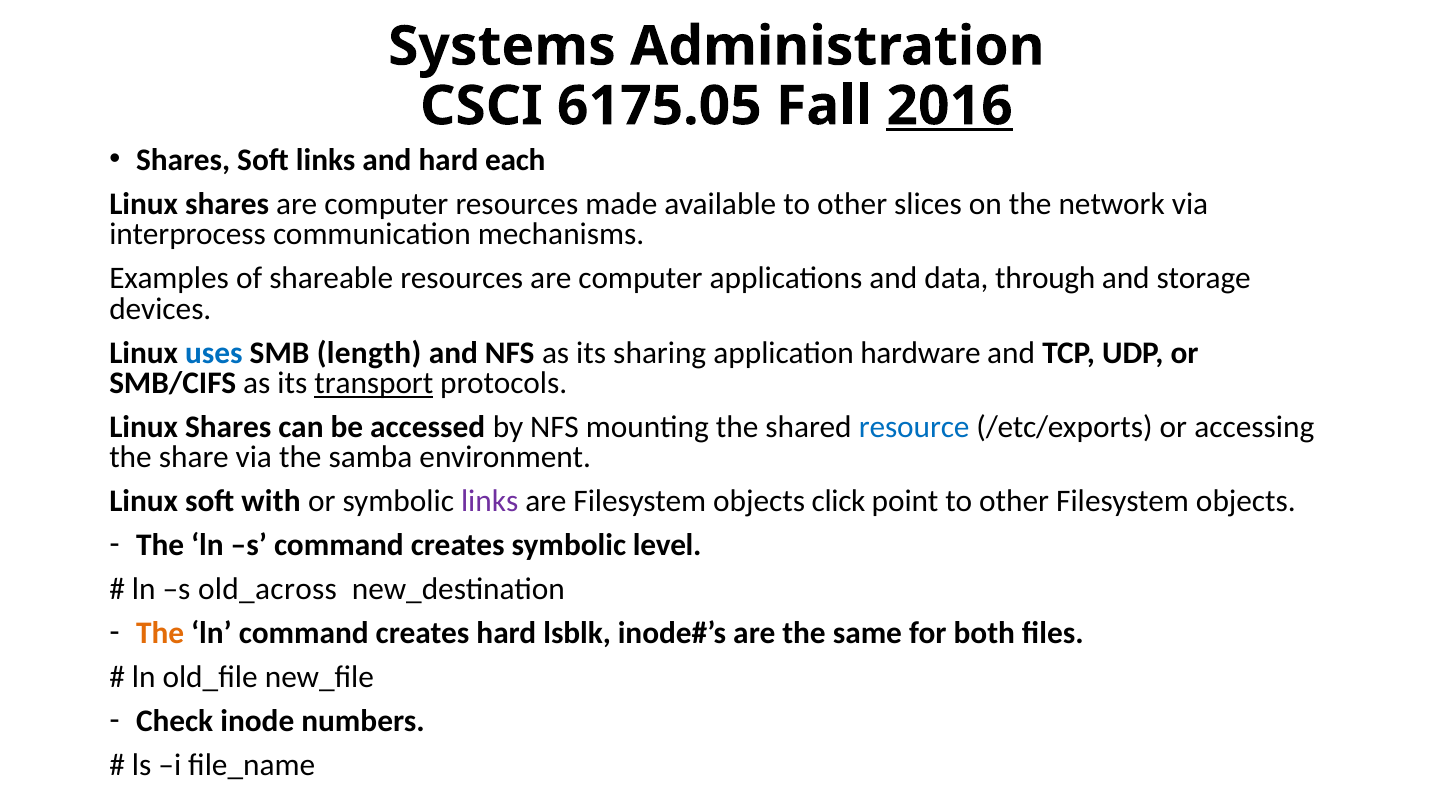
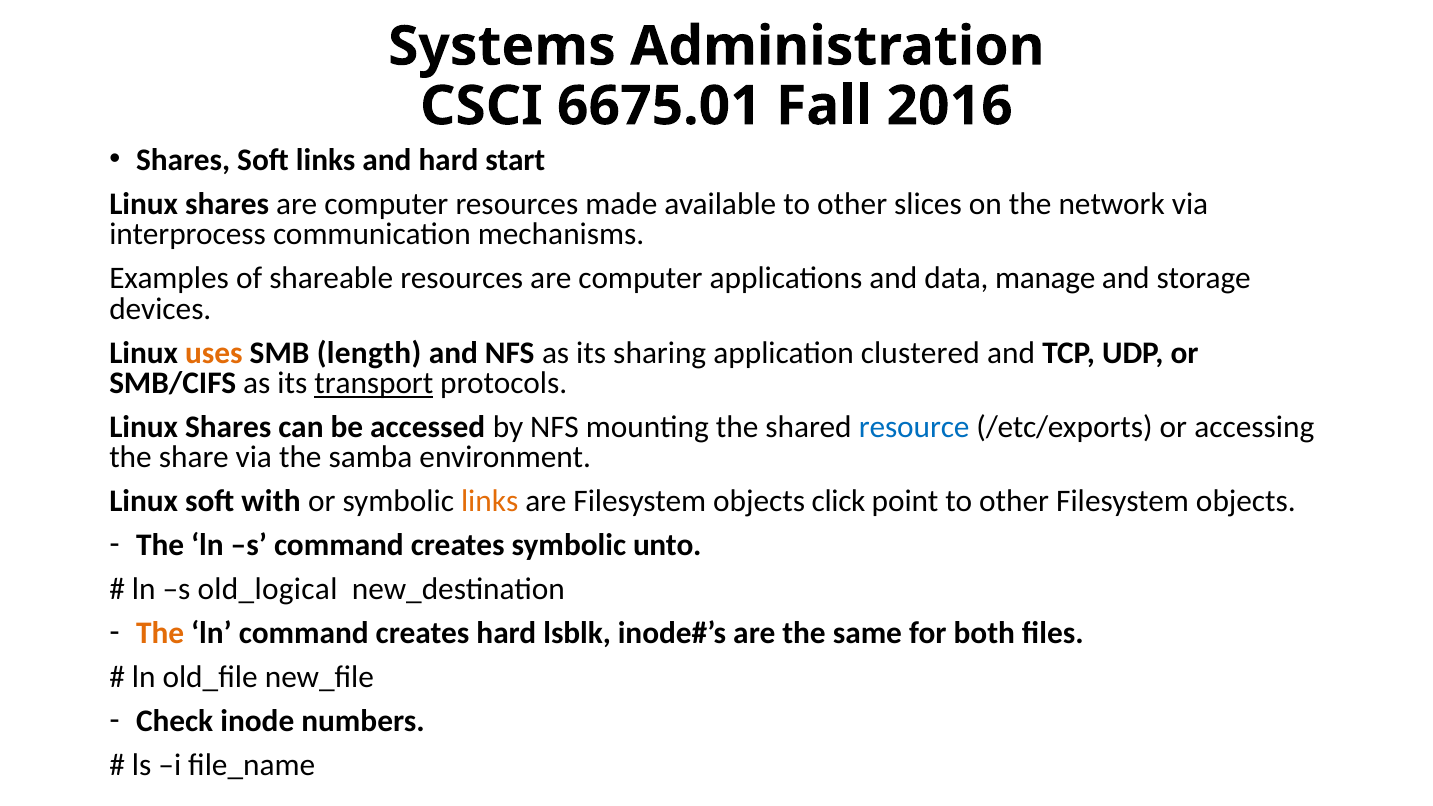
6175.05: 6175.05 -> 6675.01
2016 underline: present -> none
each: each -> start
through: through -> manage
uses colour: blue -> orange
hardware: hardware -> clustered
links at (490, 502) colour: purple -> orange
level: level -> unto
old_across: old_across -> old_logical
